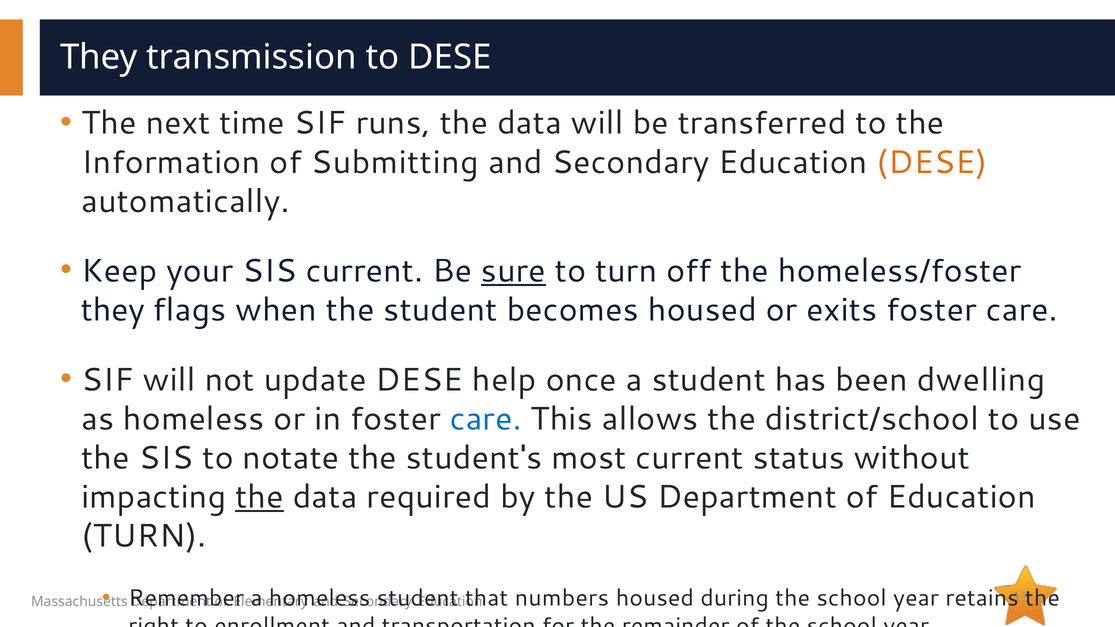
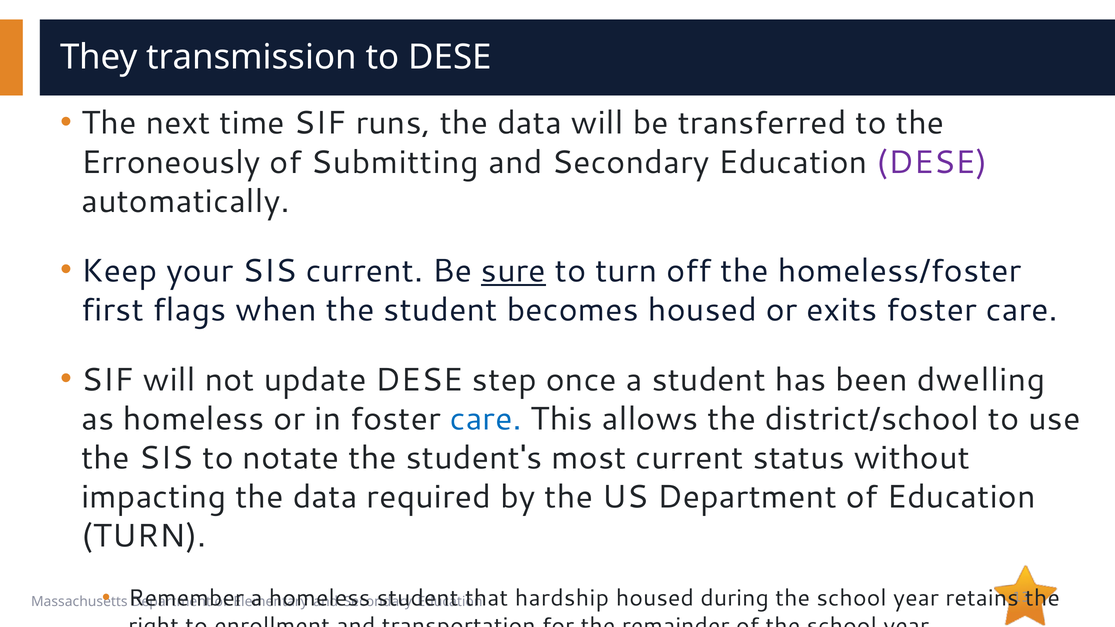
Information: Information -> Erroneously
DESE at (932, 162) colour: orange -> purple
they at (113, 310): they -> first
help: help -> step
the at (259, 497) underline: present -> none
numbers: numbers -> hardship
